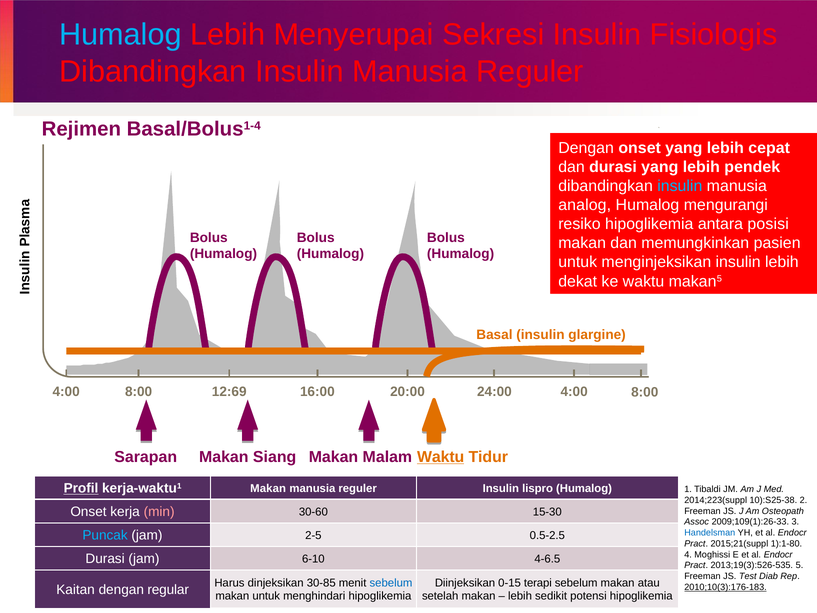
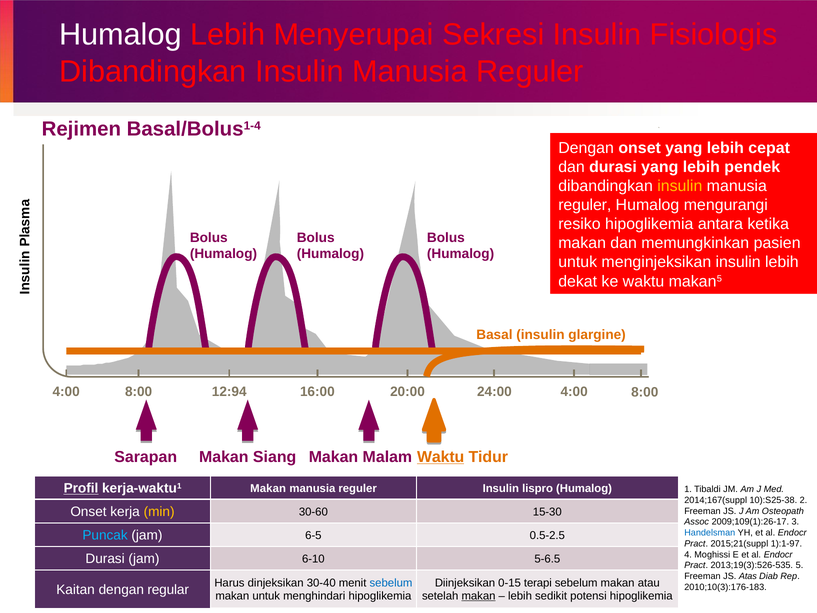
Humalog at (121, 35) colour: light blue -> white
insulin at (680, 186) colour: light blue -> yellow
analog at (585, 205): analog -> reguler
posisi: posisi -> ketika
12:69: 12:69 -> 12:94
2014;223(suppl: 2014;223(suppl -> 2014;167(suppl
min colour: pink -> yellow
2009;109(1):26-33: 2009;109(1):26-33 -> 2009;109(1):26-17
2-5: 2-5 -> 6-5
1):1-80: 1):1-80 -> 1):1-97
4-6.5: 4-6.5 -> 5-6.5
Test: Test -> Atas
2010;10(3):176-183 underline: present -> none
30-85: 30-85 -> 30-40
makan at (478, 596) underline: none -> present
